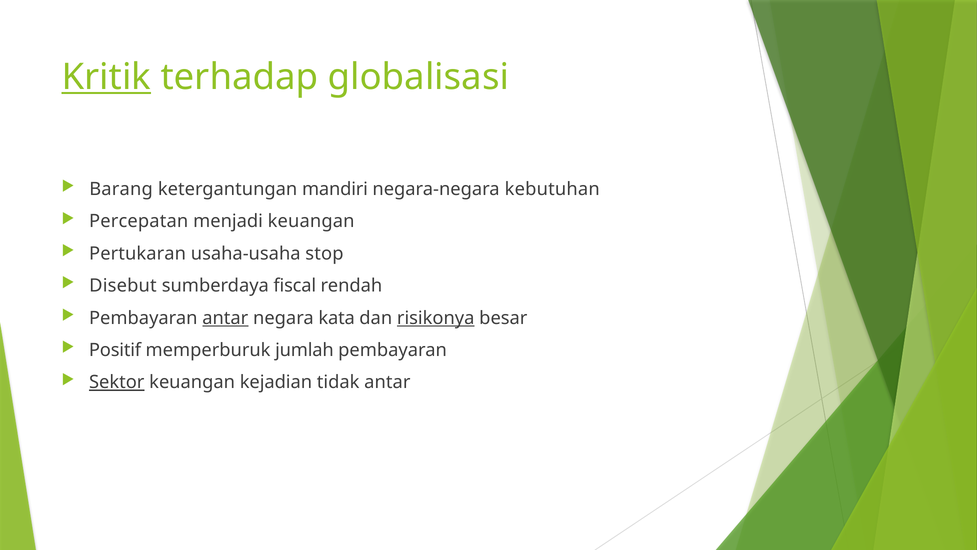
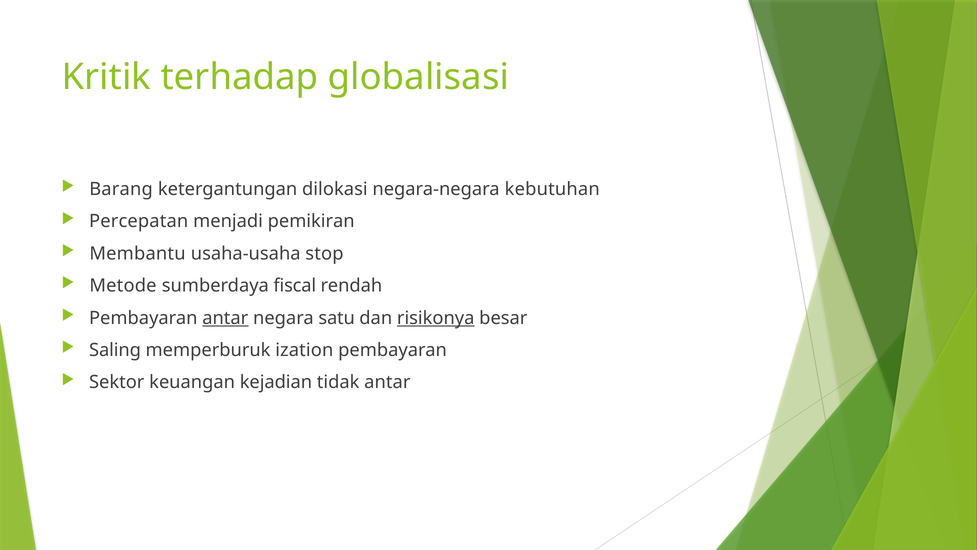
Kritik underline: present -> none
mandiri: mandiri -> dilokasi
menjadi keuangan: keuangan -> pemikiran
Pertukaran: Pertukaran -> Membantu
Disebut: Disebut -> Metode
kata: kata -> satu
Positif: Positif -> Saling
jumlah: jumlah -> ization
Sektor underline: present -> none
